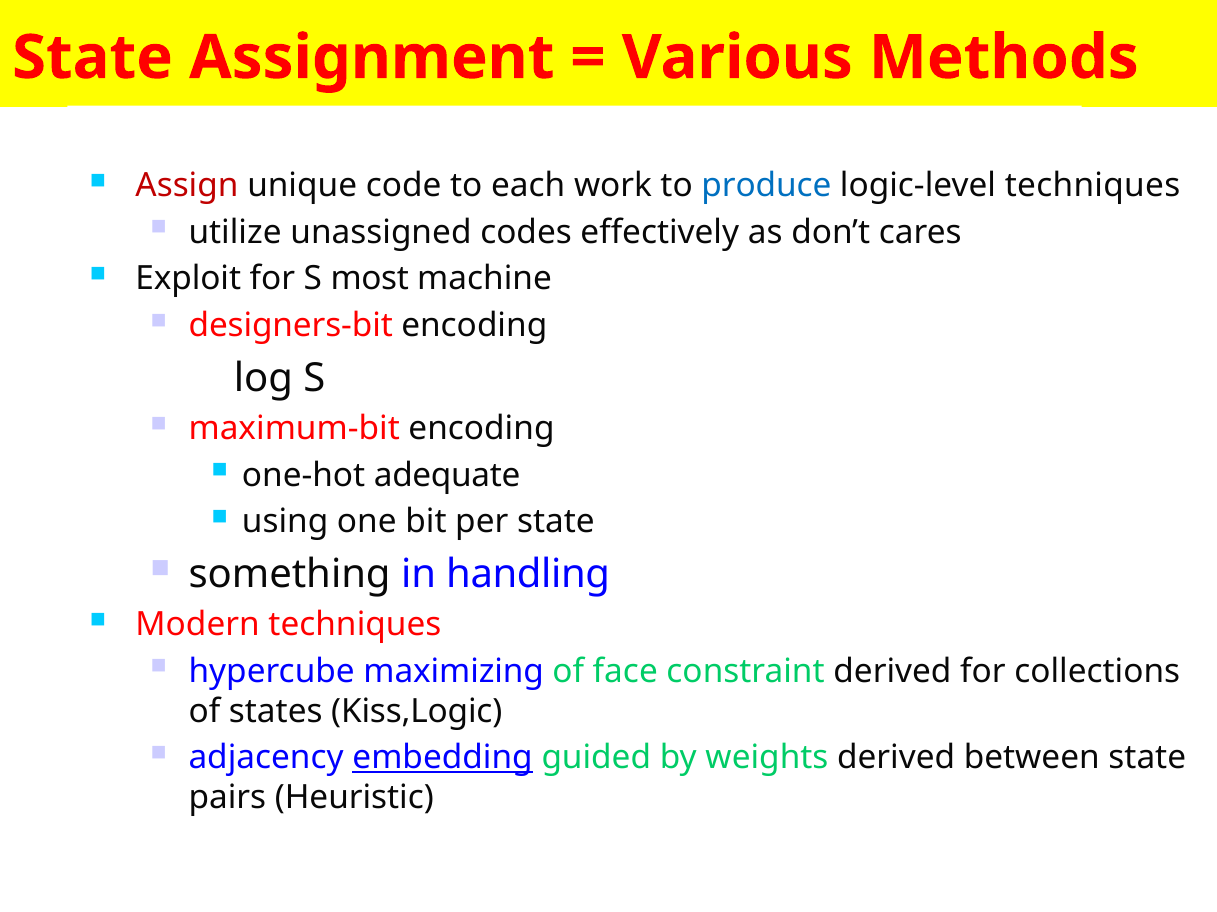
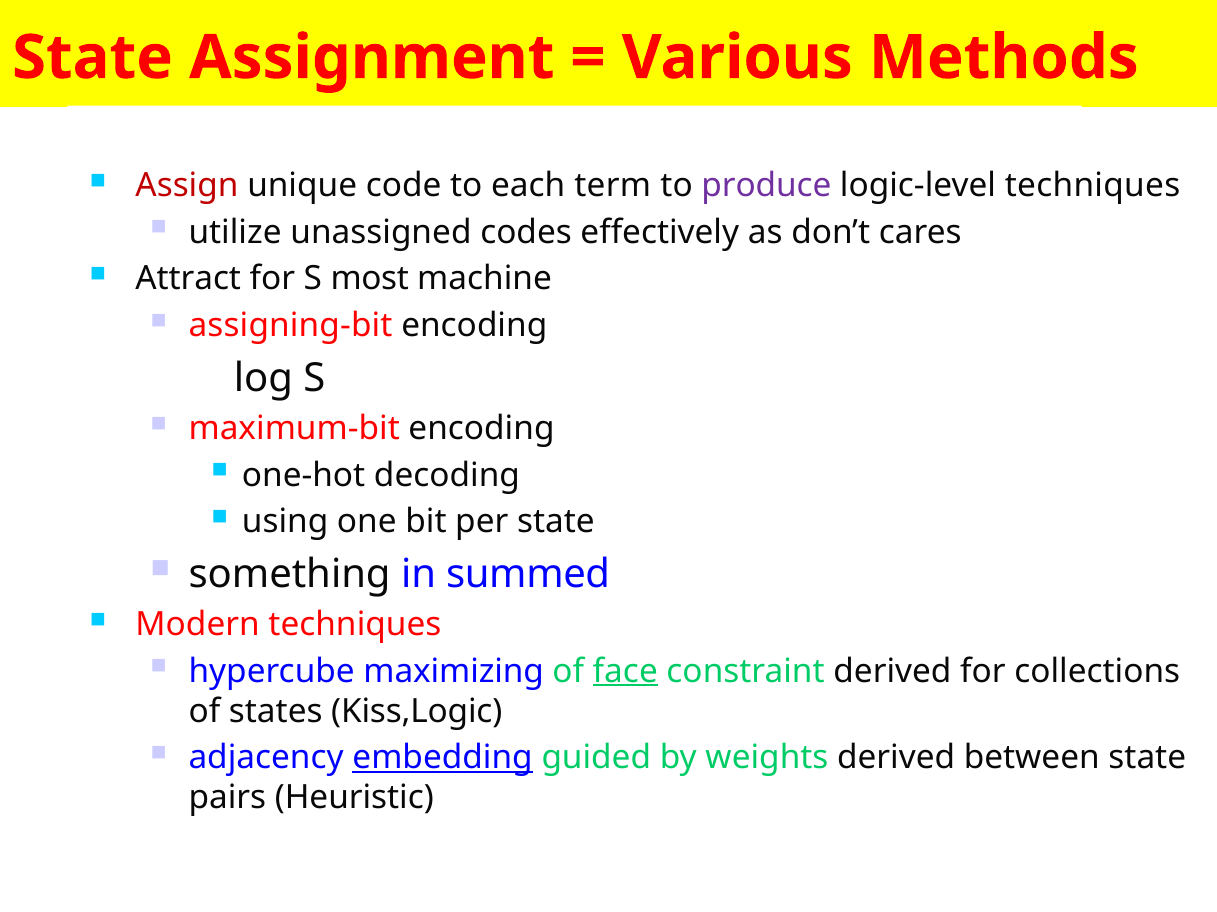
work: work -> term
produce colour: blue -> purple
Exploit: Exploit -> Attract
designers-bit: designers-bit -> assigning-bit
adequate: adequate -> decoding
handling: handling -> summed
face underline: none -> present
